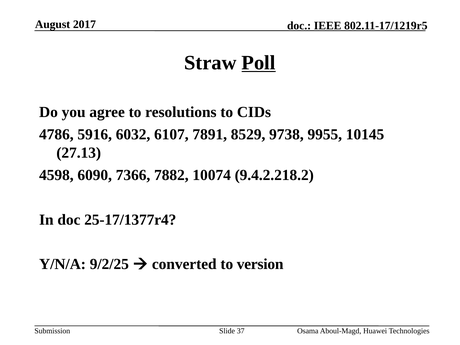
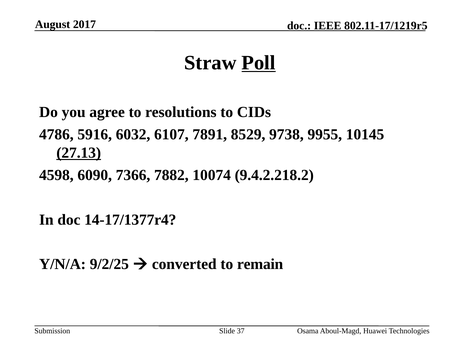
27.13 underline: none -> present
25-17/1377r4: 25-17/1377r4 -> 14-17/1377r4
version: version -> remain
